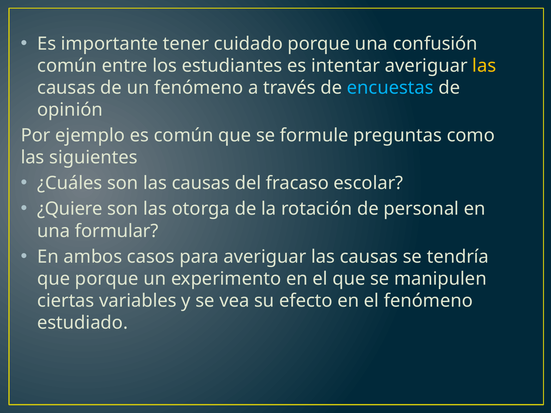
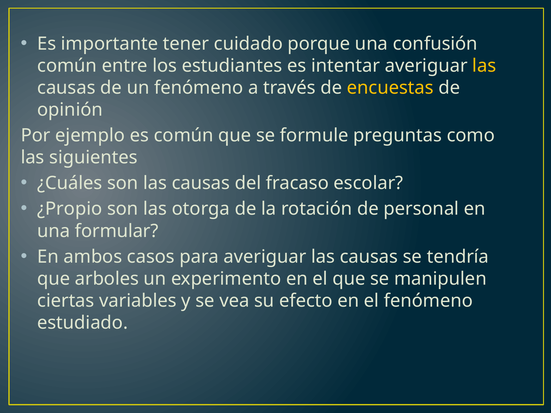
encuestas colour: light blue -> yellow
¿Quiere: ¿Quiere -> ¿Propio
que porque: porque -> arboles
